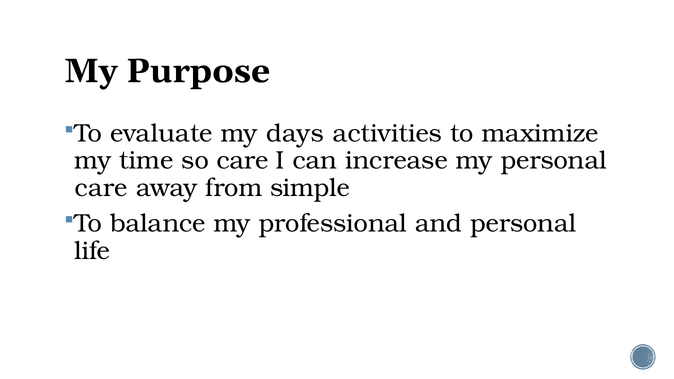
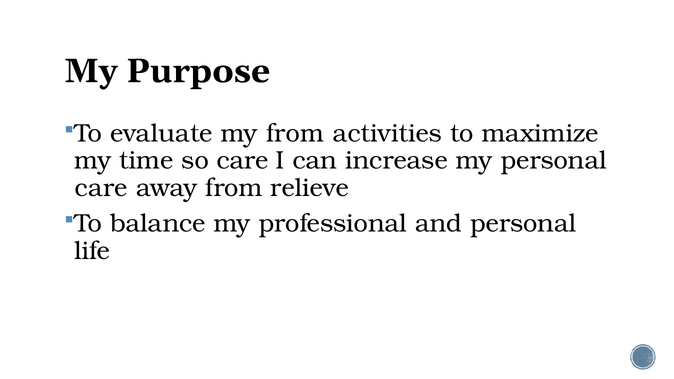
my days: days -> from
simple: simple -> relieve
